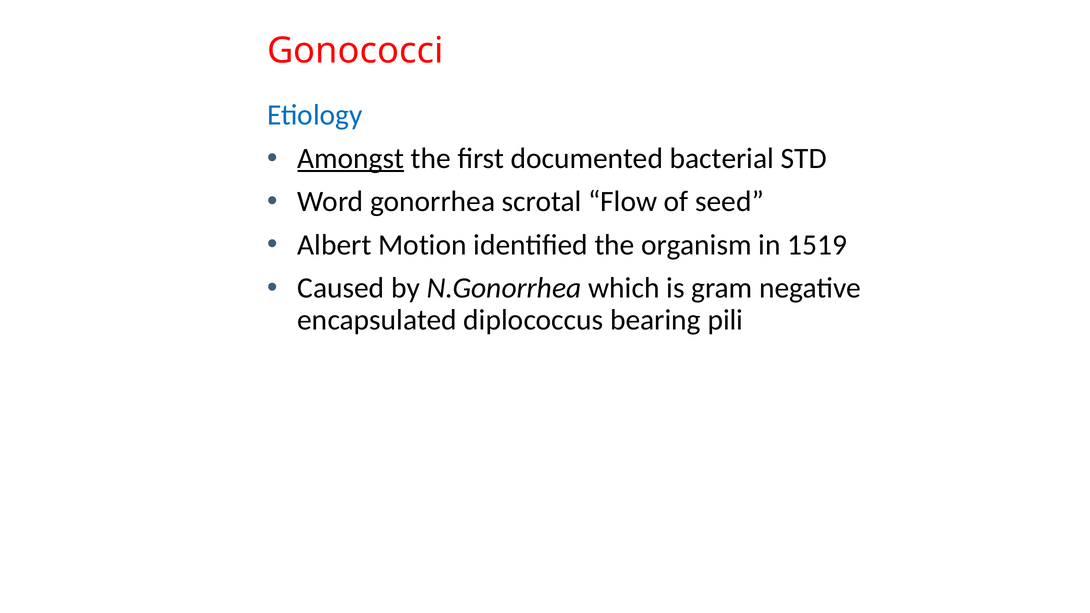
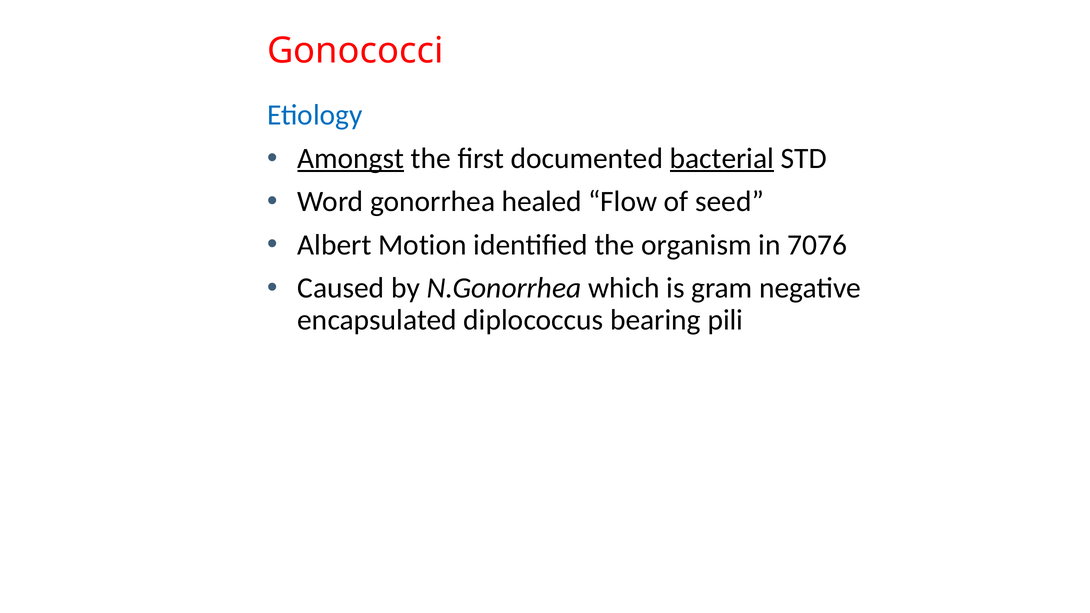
bacterial underline: none -> present
scrotal: scrotal -> healed
1519: 1519 -> 7076
